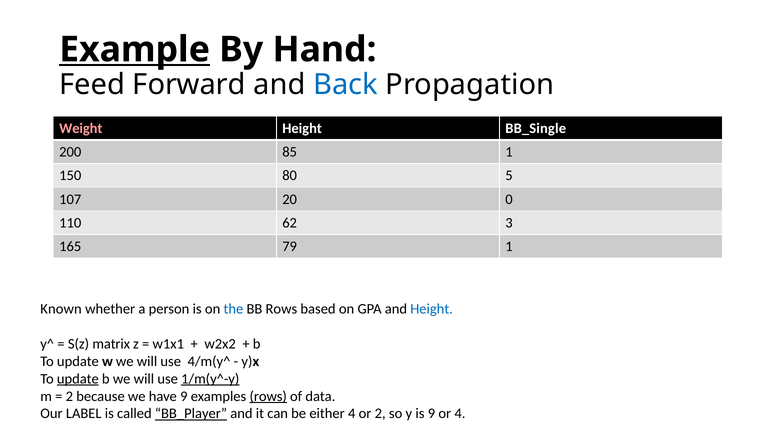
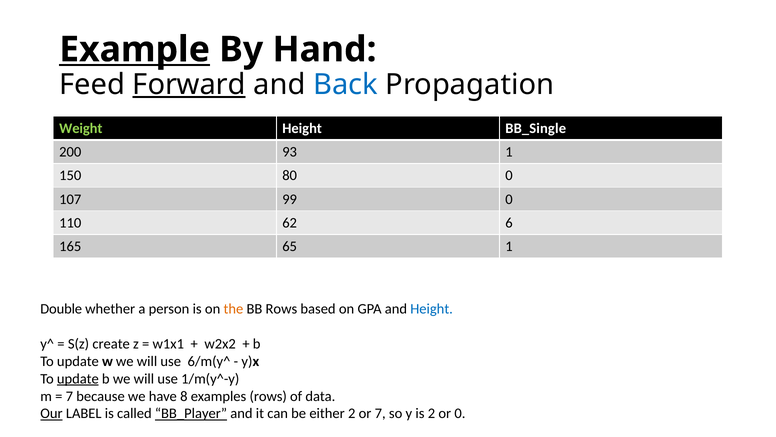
Forward underline: none -> present
Weight colour: pink -> light green
85: 85 -> 93
80 5: 5 -> 0
20: 20 -> 99
3: 3 -> 6
79: 79 -> 65
Known: Known -> Double
the colour: blue -> orange
matrix: matrix -> create
4/m(y^: 4/m(y^ -> 6/m(y^
1/m(y^-y underline: present -> none
2 at (69, 396): 2 -> 7
have 9: 9 -> 8
rows at (268, 396) underline: present -> none
Our underline: none -> present
either 4: 4 -> 2
or 2: 2 -> 7
is 9: 9 -> 2
or 4: 4 -> 0
